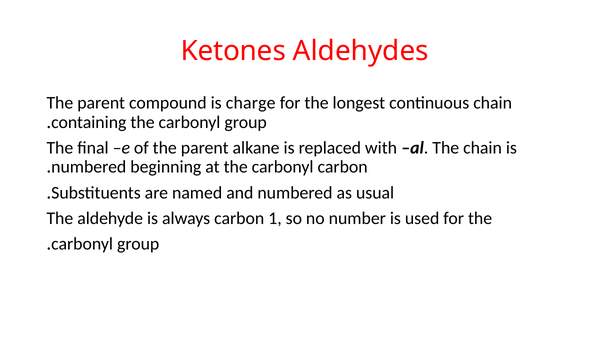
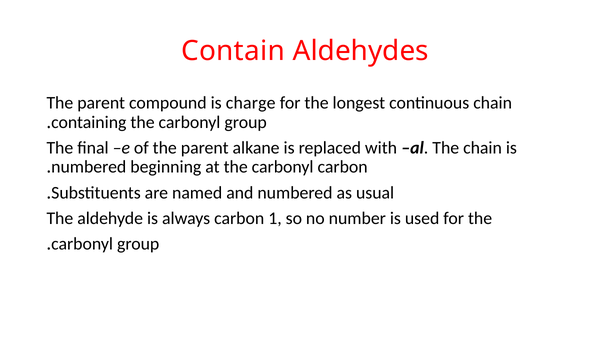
Ketones: Ketones -> Contain
